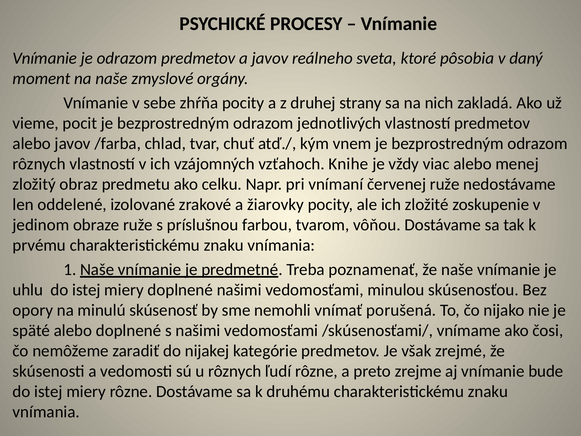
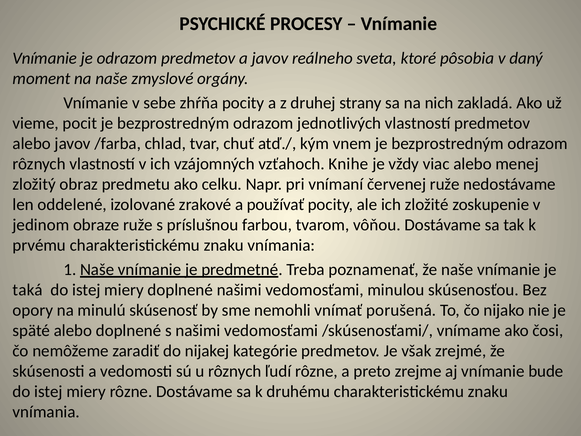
žiarovky: žiarovky -> používať
uhlu: uhlu -> taká
